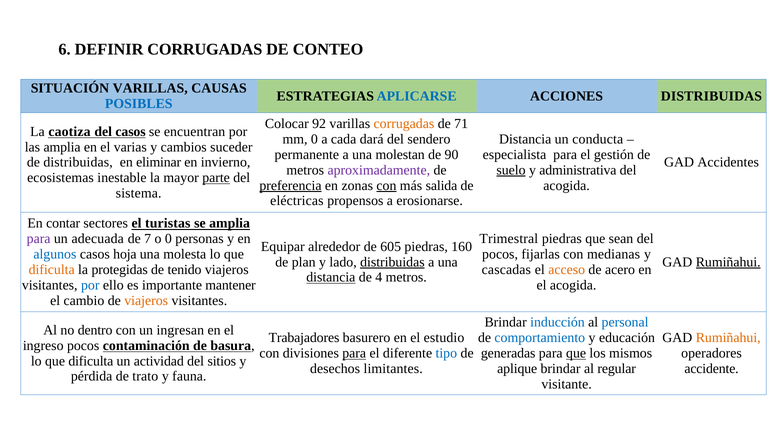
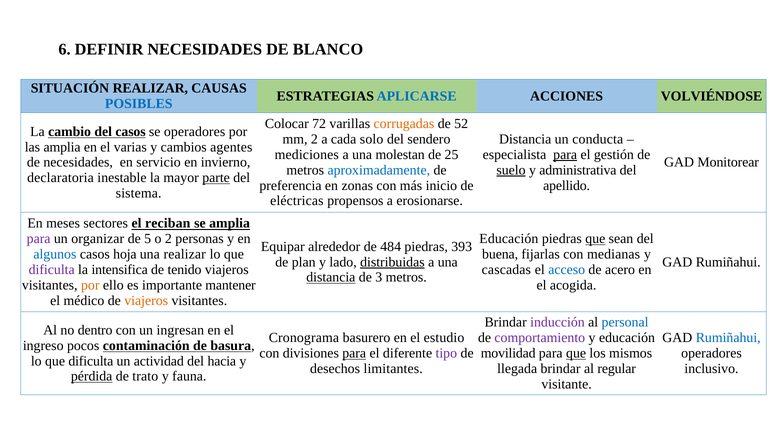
DEFINIR CORRUGADAS: CORRUGADAS -> NECESIDADES
CONTEO: CONTEO -> BLANCO
SITUACIÓN VARILLAS: VARILLAS -> REALIZAR
ACCIONES DISTRIBUIDAS: DISTRIBUIDAS -> VOLVIÉNDOSE
92: 92 -> 72
71: 71 -> 52
caotiza: caotiza -> cambio
se encuentran: encuentran -> operadores
mm 0: 0 -> 2
dará: dará -> solo
suceder: suceder -> agentes
permanente: permanente -> mediciones
90: 90 -> 25
para at (565, 155) underline: none -> present
de distribuidas: distribuidas -> necesidades
eliminar: eliminar -> servicio
Accidentes: Accidentes -> Monitorear
aproximadamente colour: purple -> blue
ecosistemas: ecosistemas -> declaratoria
preferencia underline: present -> none
con at (386, 185) underline: present -> none
salida: salida -> inicio
acogida at (567, 185): acogida -> apellido
contar: contar -> meses
turistas: turistas -> reciban
adecuada: adecuada -> organizar
7: 7 -> 5
o 0: 0 -> 2
Trimestral at (509, 239): Trimestral -> Educación
que at (595, 239) underline: none -> present
605: 605 -> 484
160: 160 -> 393
una molesta: molesta -> realizar
pocos at (500, 254): pocos -> buena
Rumiñahui at (728, 262) underline: present -> none
dificulta at (52, 270) colour: orange -> purple
protegidas: protegidas -> intensifica
acceso colour: orange -> blue
4: 4 -> 3
por at (90, 285) colour: blue -> orange
cambio: cambio -> médico
inducción colour: blue -> purple
Trabajadores: Trabajadores -> Cronograma
comportamiento colour: blue -> purple
Rumiñahui at (728, 338) colour: orange -> blue
tipo colour: blue -> purple
generadas: generadas -> movilidad
sitios: sitios -> hacia
aplique: aplique -> llegada
accidente: accidente -> inclusivo
pérdida underline: none -> present
